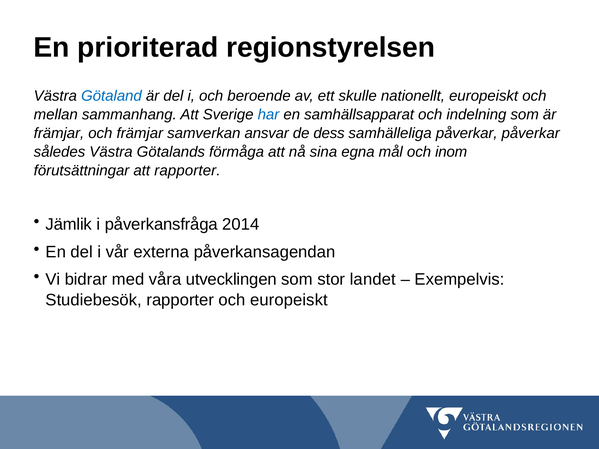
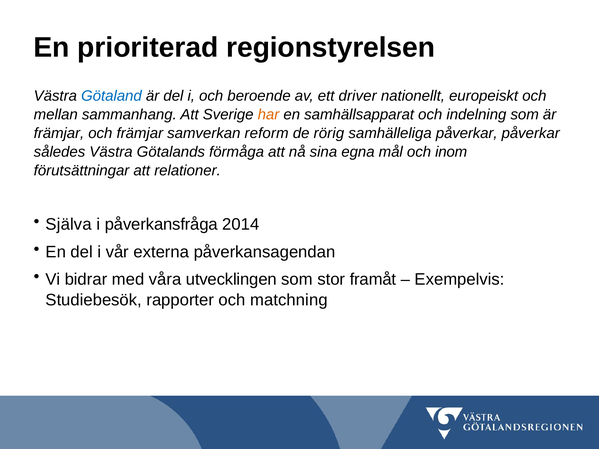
skulle: skulle -> driver
har colour: blue -> orange
ansvar: ansvar -> reform
dess: dess -> rörig
att rapporter: rapporter -> relationer
Jämlik: Jämlik -> Själva
landet: landet -> framåt
och europeiskt: europeiskt -> matchning
